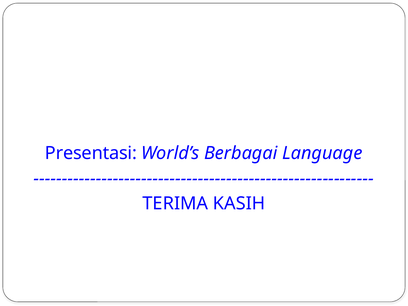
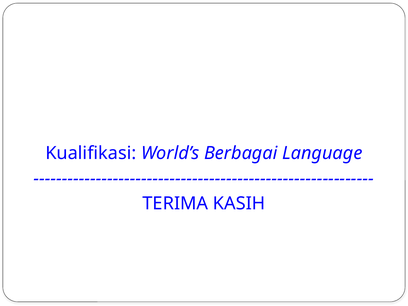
Presentasi: Presentasi -> Kualifikasi
